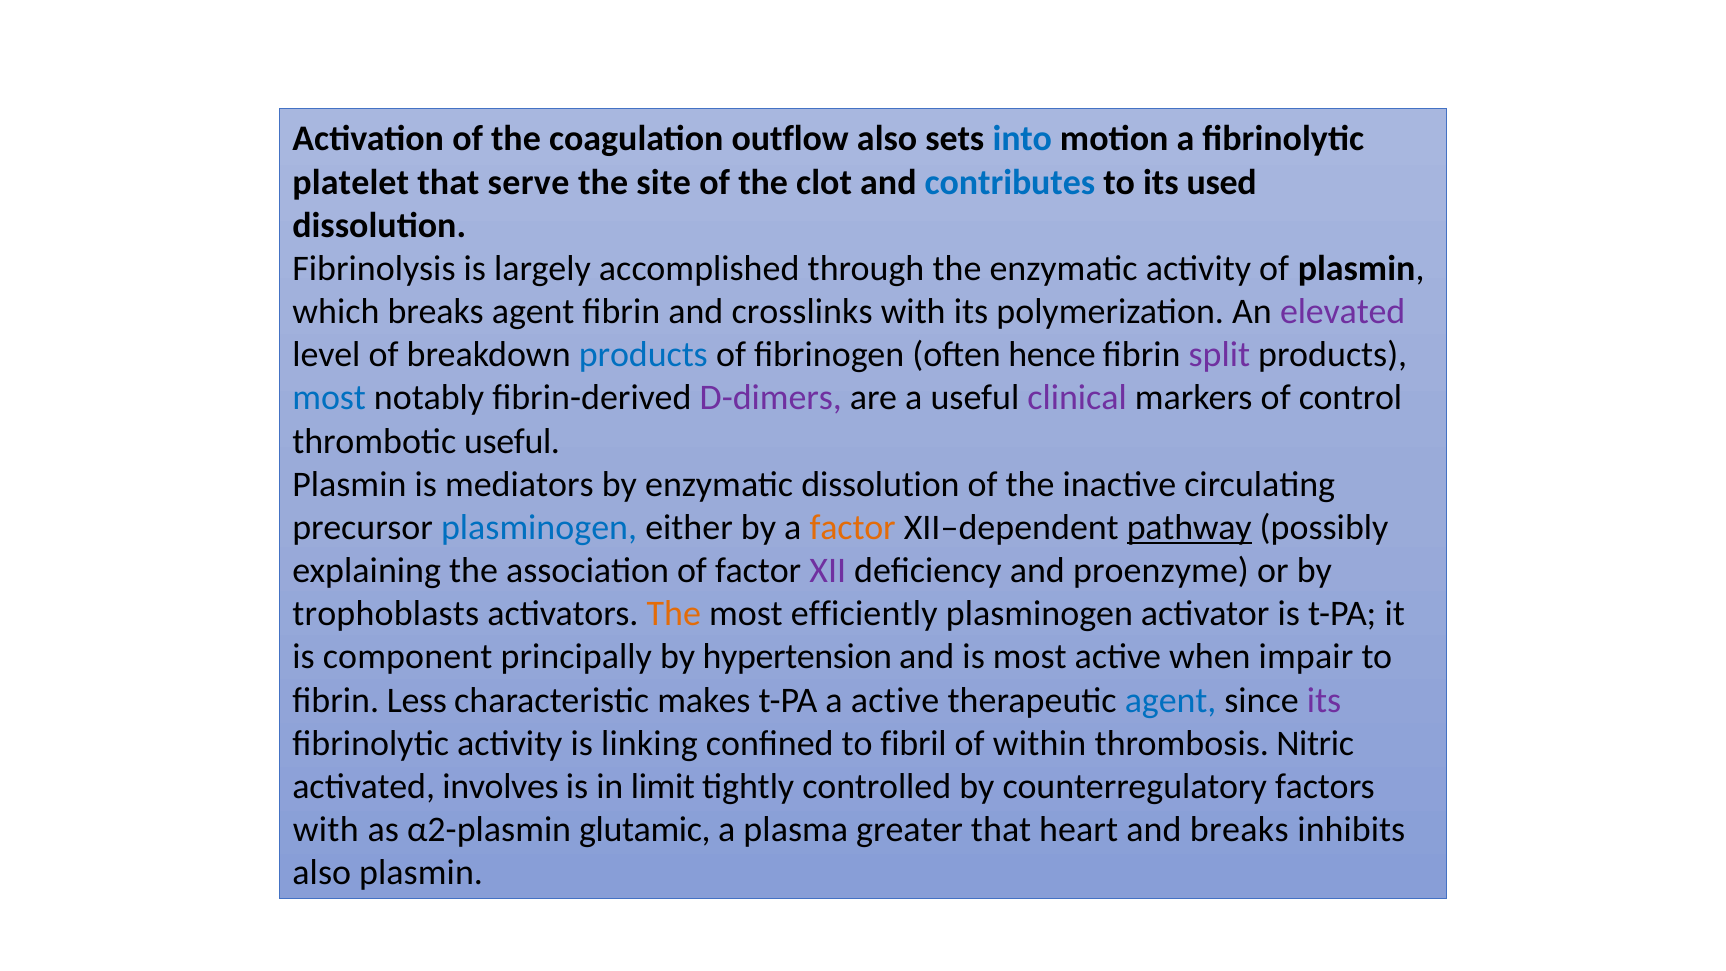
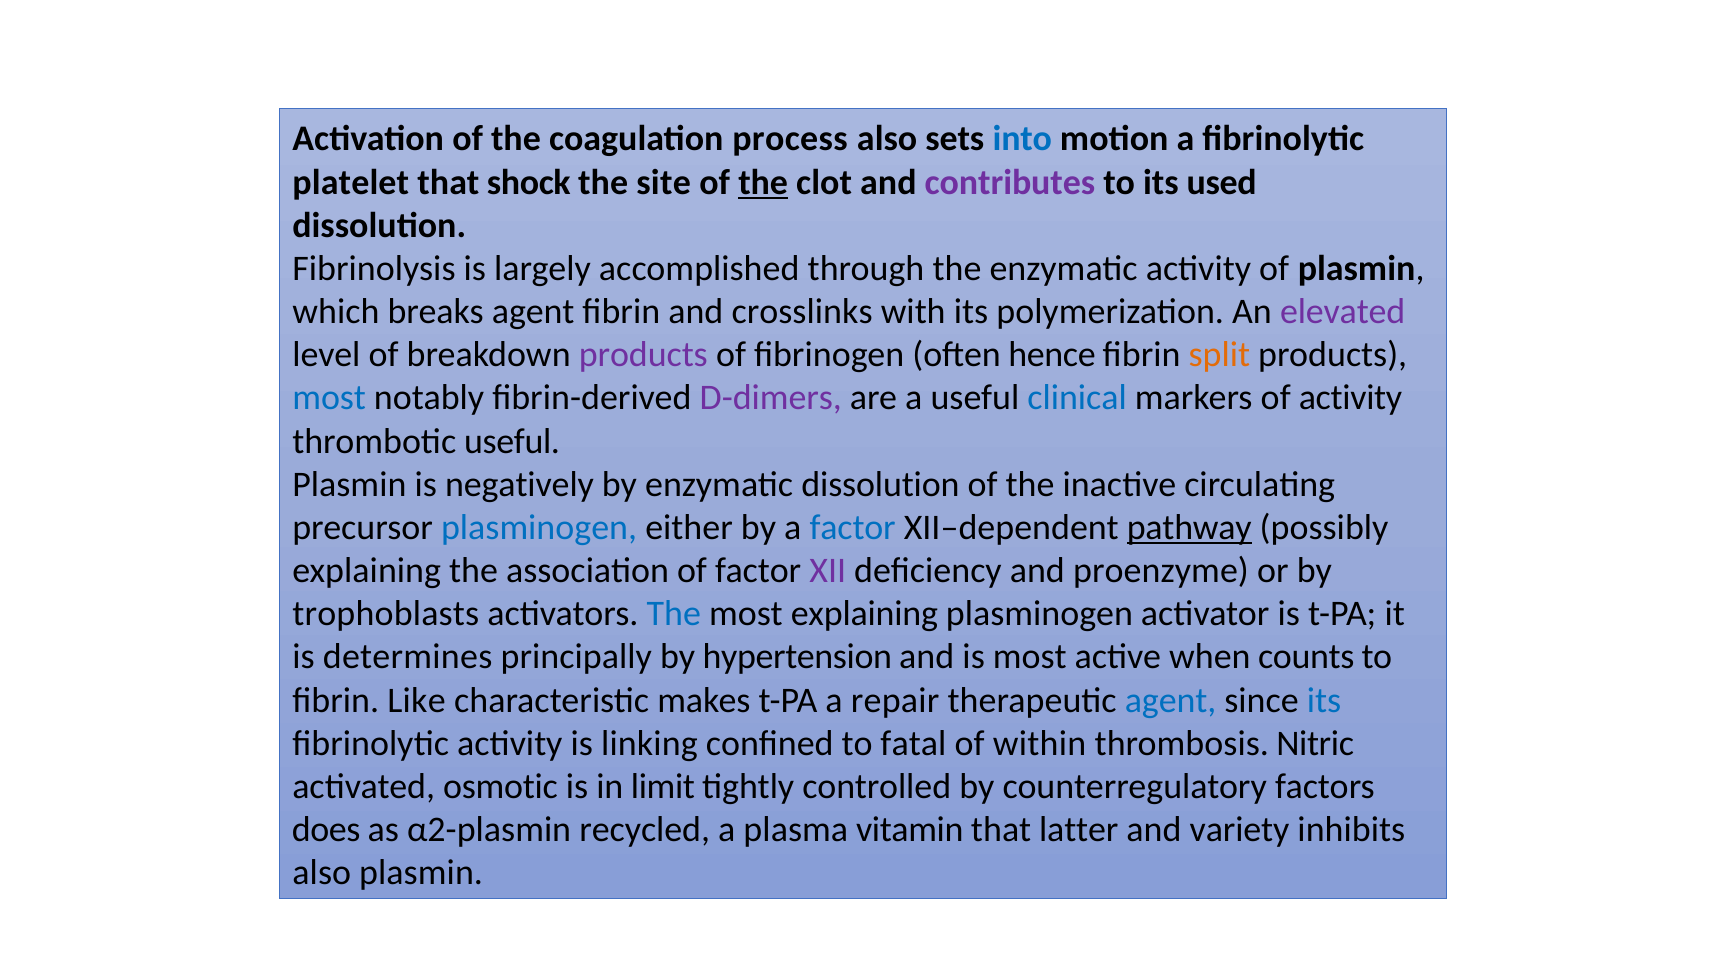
outflow: outflow -> process
serve: serve -> shock
the at (763, 182) underline: none -> present
contributes colour: blue -> purple
products at (643, 355) colour: blue -> purple
split colour: purple -> orange
clinical colour: purple -> blue
of control: control -> activity
mediators: mediators -> negatively
factor at (853, 527) colour: orange -> blue
The at (674, 614) colour: orange -> blue
most efficiently: efficiently -> explaining
component: component -> determines
impair: impair -> counts
Less: Less -> Like
a active: active -> repair
its at (1324, 700) colour: purple -> blue
fibril: fibril -> fatal
involves: involves -> osmotic
with at (326, 830): with -> does
glutamic: glutamic -> recycled
greater: greater -> vitamin
heart: heart -> latter
and breaks: breaks -> variety
